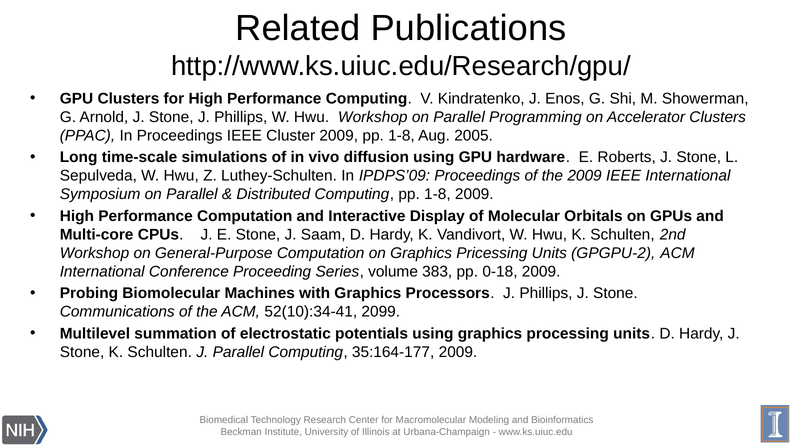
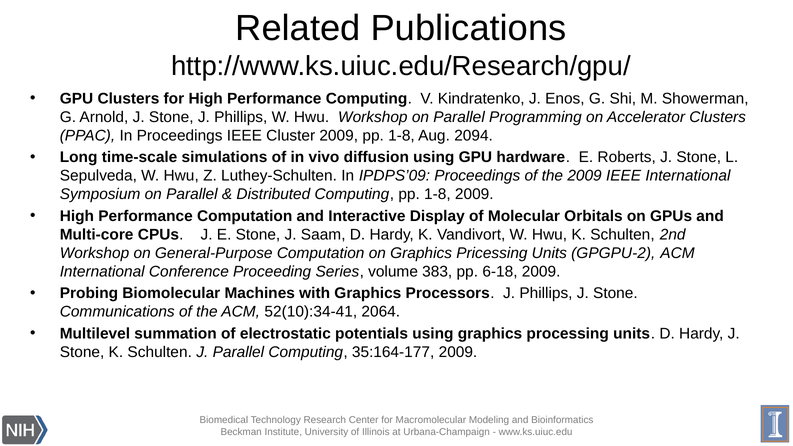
2005: 2005 -> 2094
0-18: 0-18 -> 6-18
2099: 2099 -> 2064
